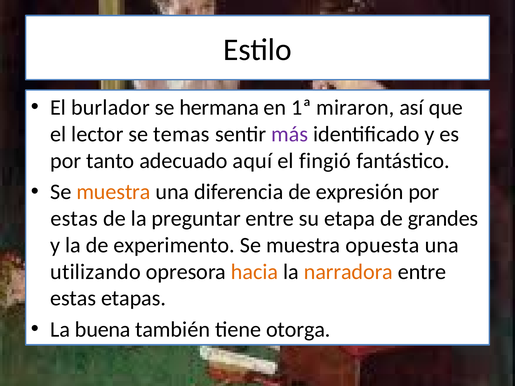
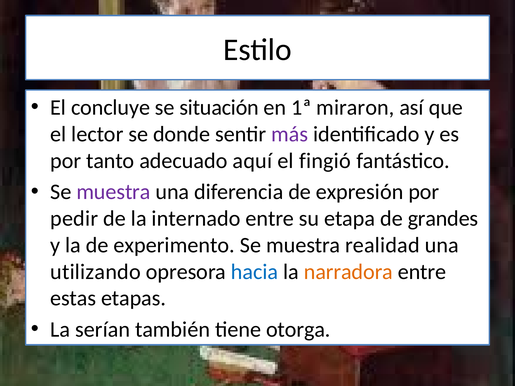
burlador: burlador -> concluye
hermana: hermana -> situación
temas: temas -> donde
muestra at (113, 192) colour: orange -> purple
estas at (74, 219): estas -> pedir
preguntar: preguntar -> internado
opuesta: opuesta -> realidad
hacia colour: orange -> blue
buena: buena -> serían
